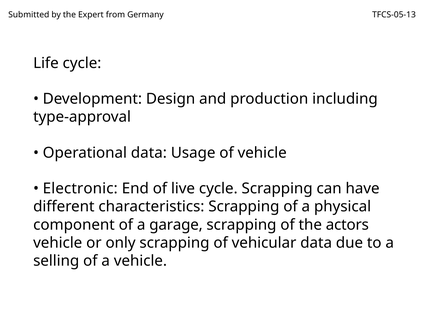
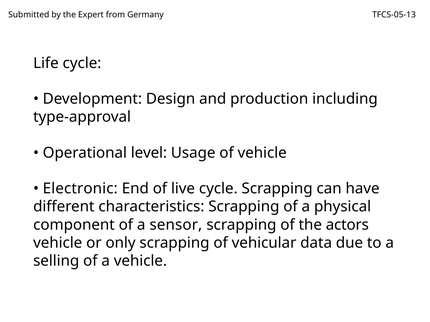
Operational data: data -> level
garage: garage -> sensor
